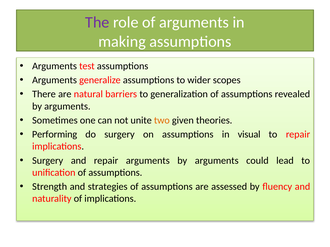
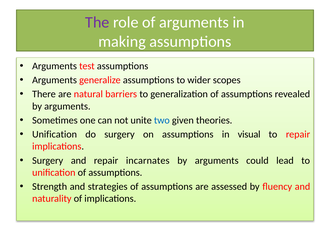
two colour: orange -> blue
Performing at (55, 135): Performing -> Unification
repair arguments: arguments -> incarnates
